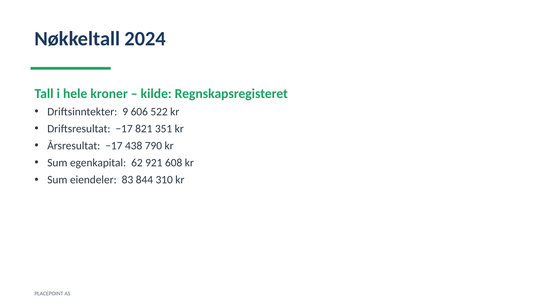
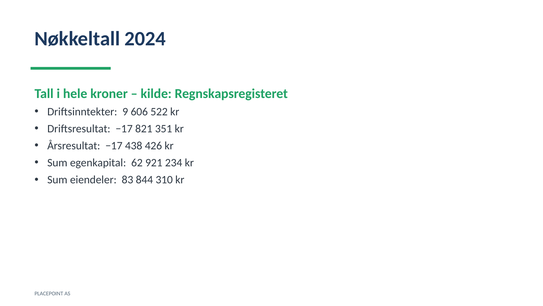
790: 790 -> 426
608: 608 -> 234
